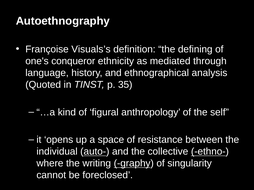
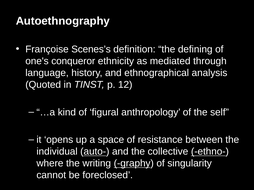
Visuals’s: Visuals’s -> Scenes’s
35: 35 -> 12
